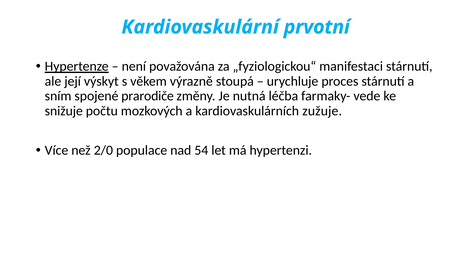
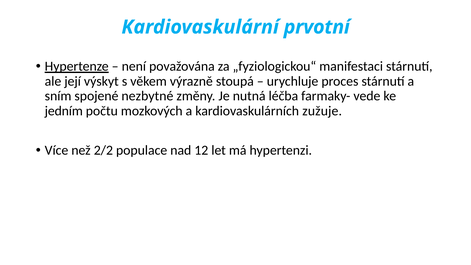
prarodiče: prarodiče -> nezbytné
snižuje: snižuje -> jedním
2/0: 2/0 -> 2/2
54: 54 -> 12
